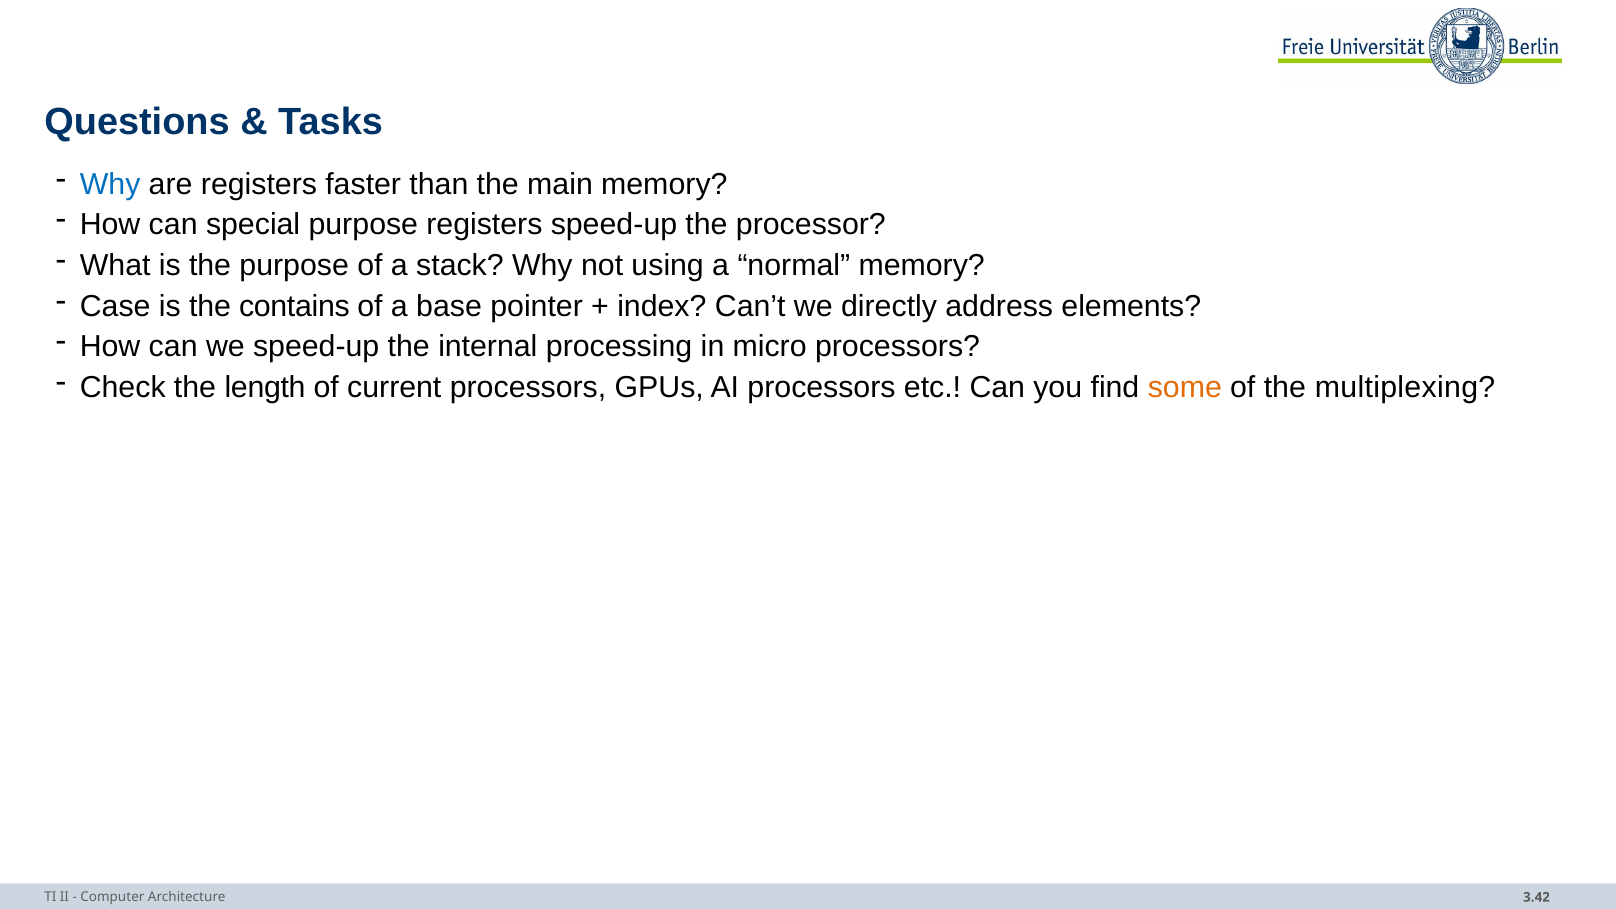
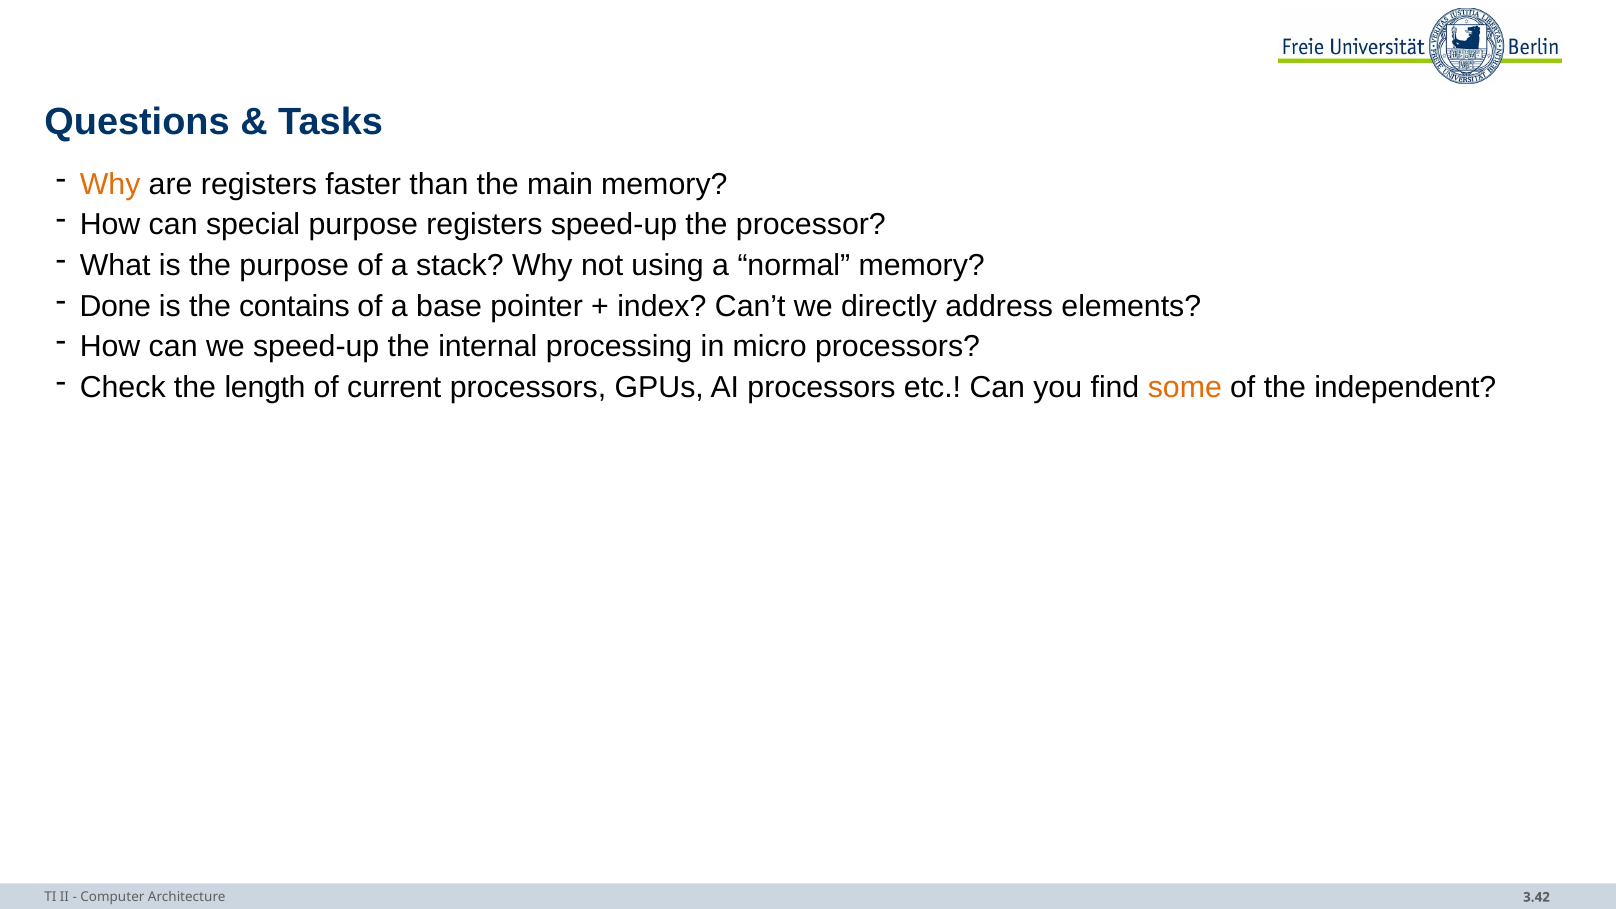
Why at (110, 184) colour: blue -> orange
Case: Case -> Done
multiplexing: multiplexing -> independent
